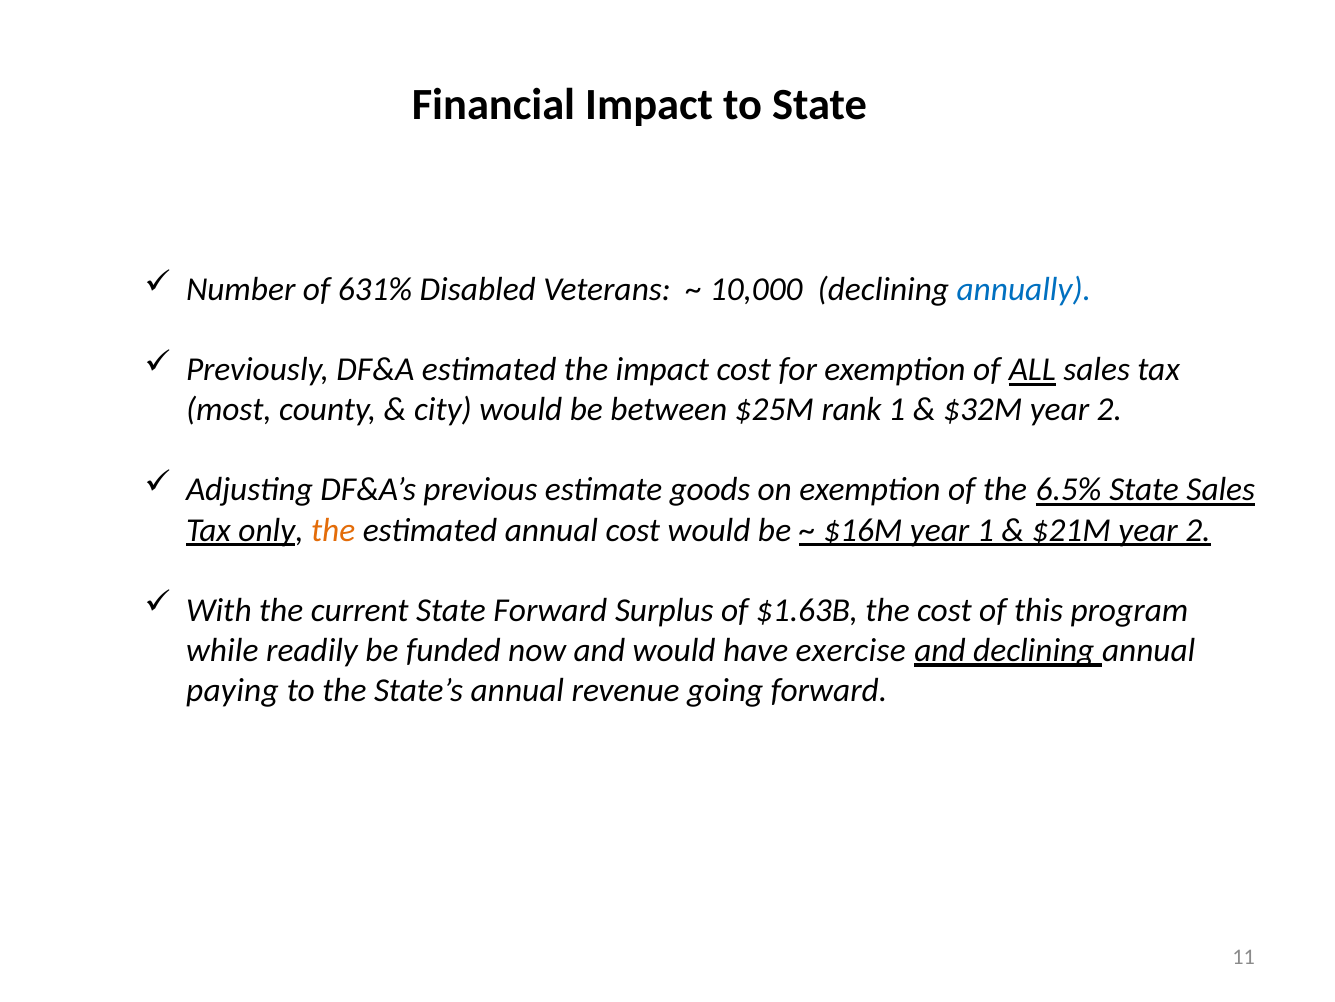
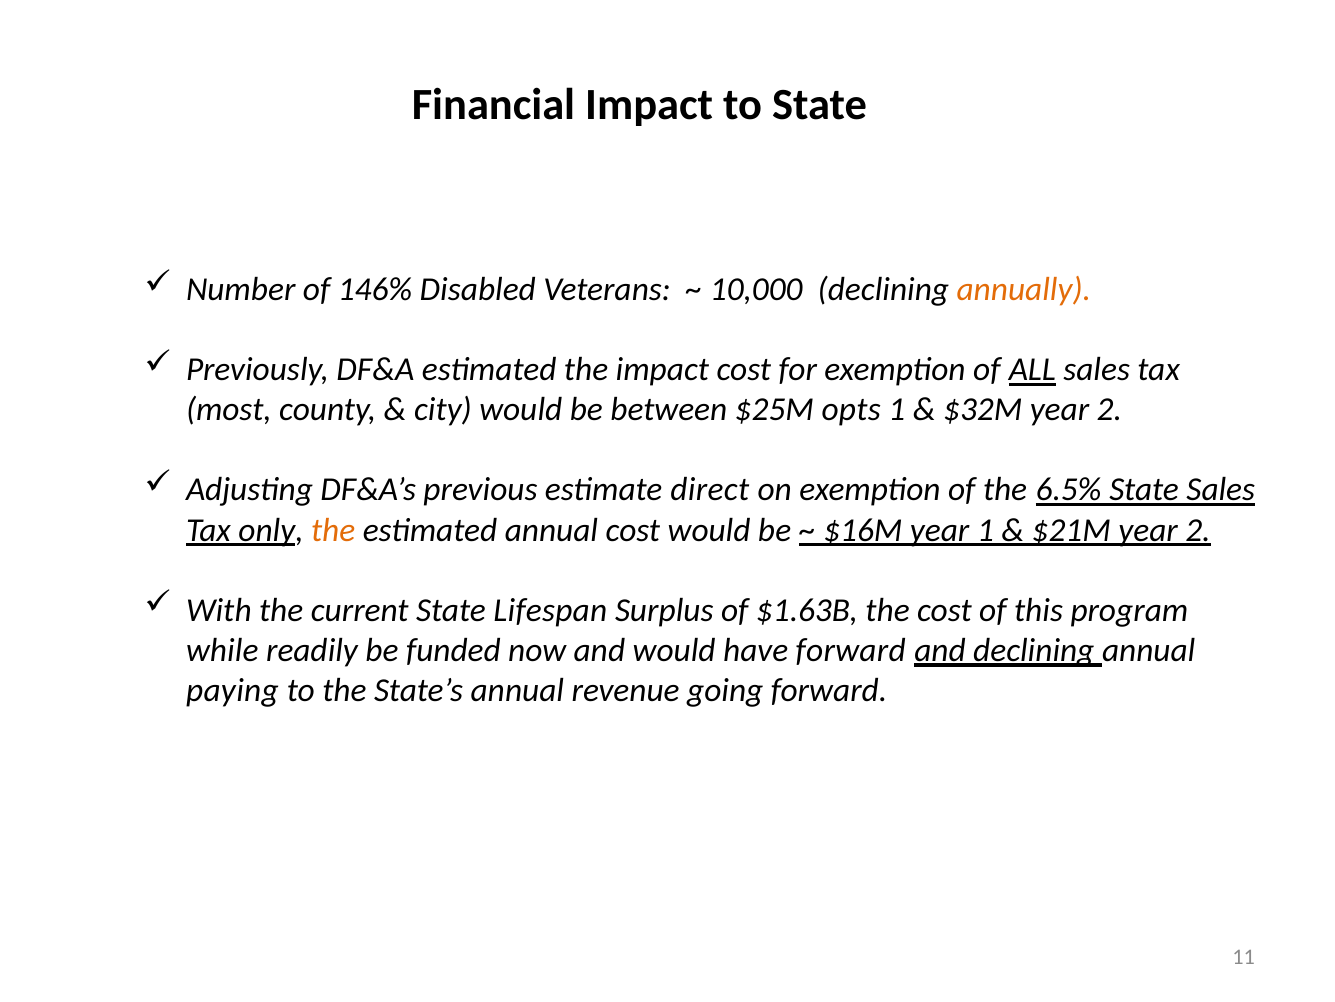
631%: 631% -> 146%
annually colour: blue -> orange
rank: rank -> opts
goods: goods -> direct
State Forward: Forward -> Lifespan
have exercise: exercise -> forward
